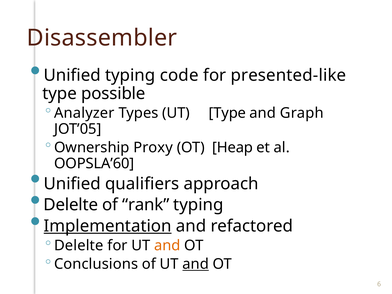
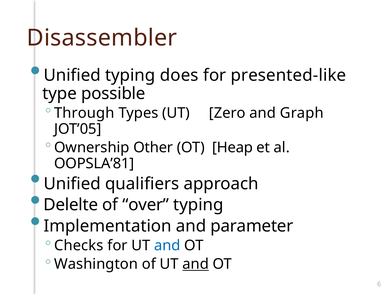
code: code -> does
Analyzer: Analyzer -> Through
UT Type: Type -> Zero
Proxy: Proxy -> Other
OOPSLA’60: OOPSLA’60 -> OOPSLA’81
rank: rank -> over
Implementation underline: present -> none
refactored: refactored -> parameter
Delelte at (79, 246): Delelte -> Checks
and at (167, 246) colour: orange -> blue
Conclusions: Conclusions -> Washington
